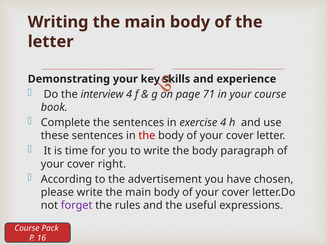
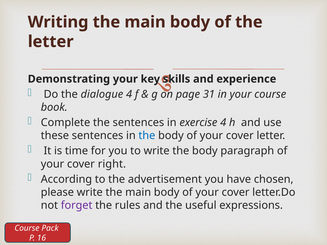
interview: interview -> dialogue
71: 71 -> 31
the at (147, 136) colour: red -> blue
